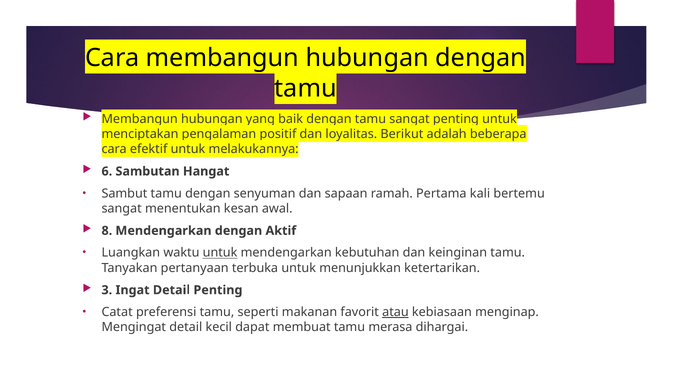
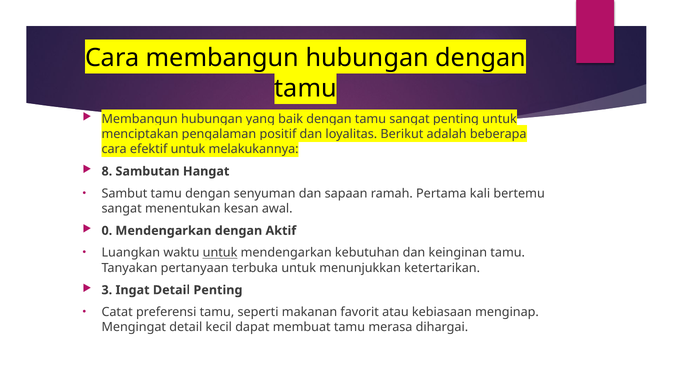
6: 6 -> 8
8: 8 -> 0
atau underline: present -> none
